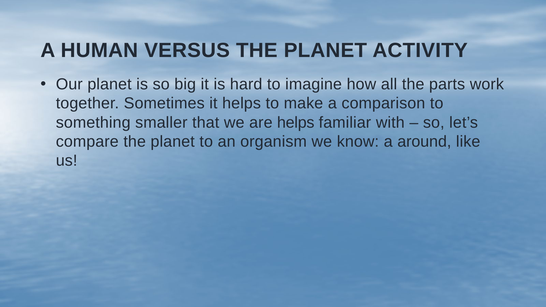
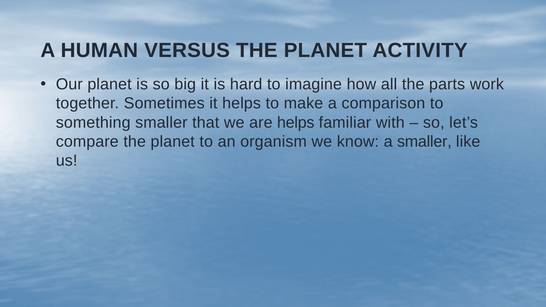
a around: around -> smaller
